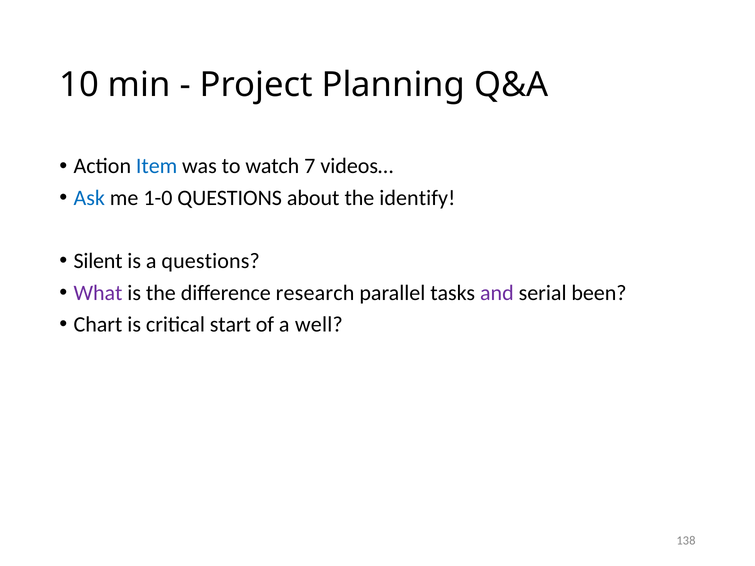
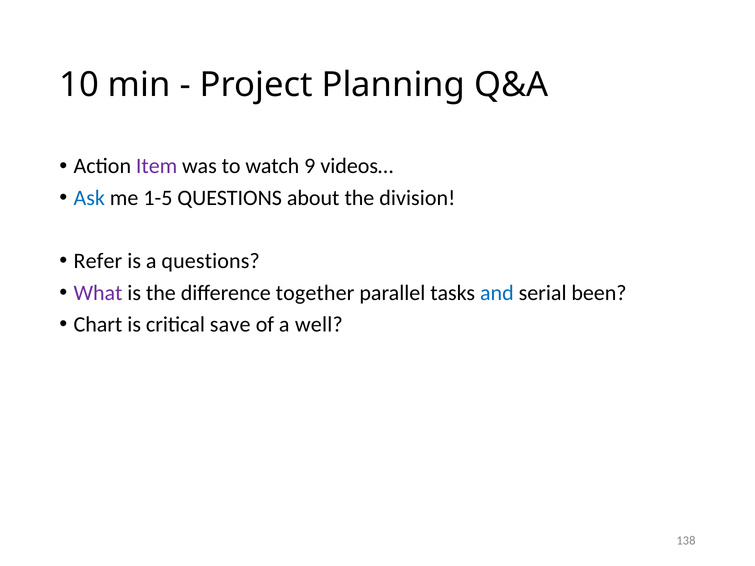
Item colour: blue -> purple
7: 7 -> 9
1-0: 1-0 -> 1-5
identify: identify -> division
Silent: Silent -> Refer
research: research -> together
and colour: purple -> blue
start: start -> save
